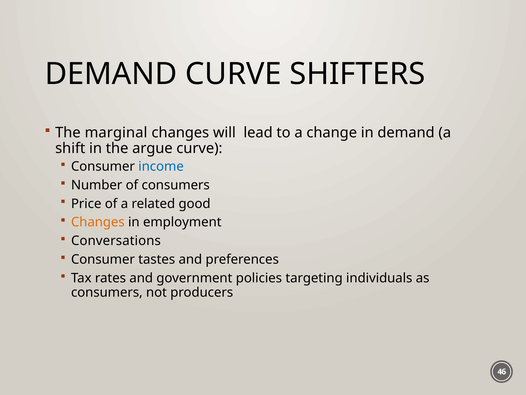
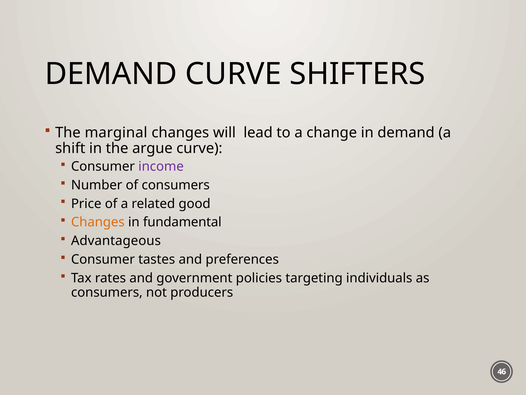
income colour: blue -> purple
employment: employment -> fundamental
Conversations: Conversations -> Advantageous
